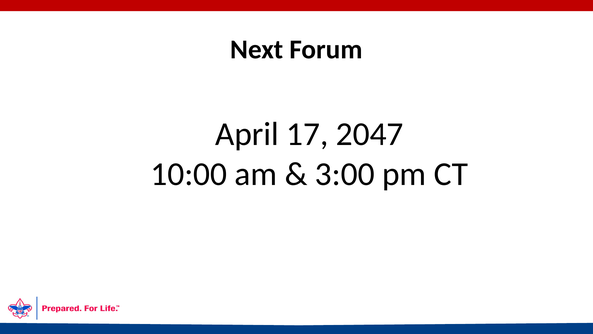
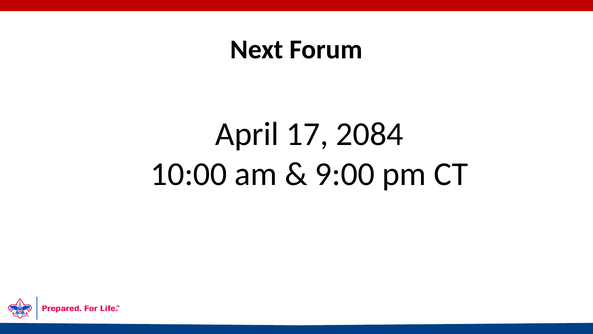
2047: 2047 -> 2084
3:00: 3:00 -> 9:00
